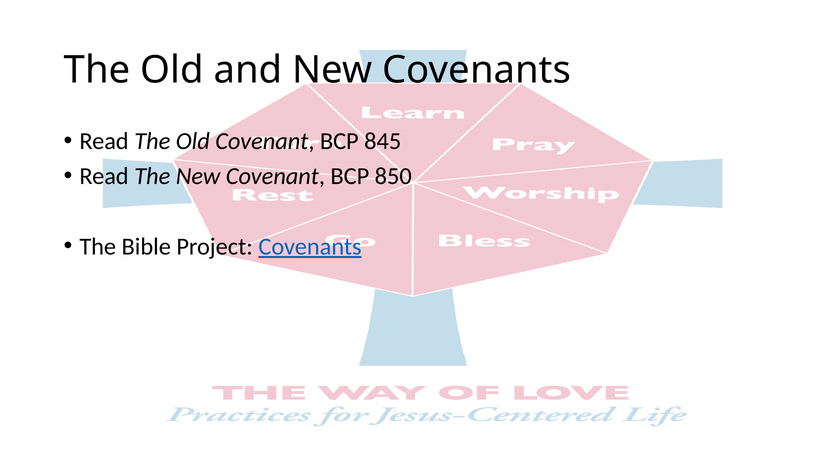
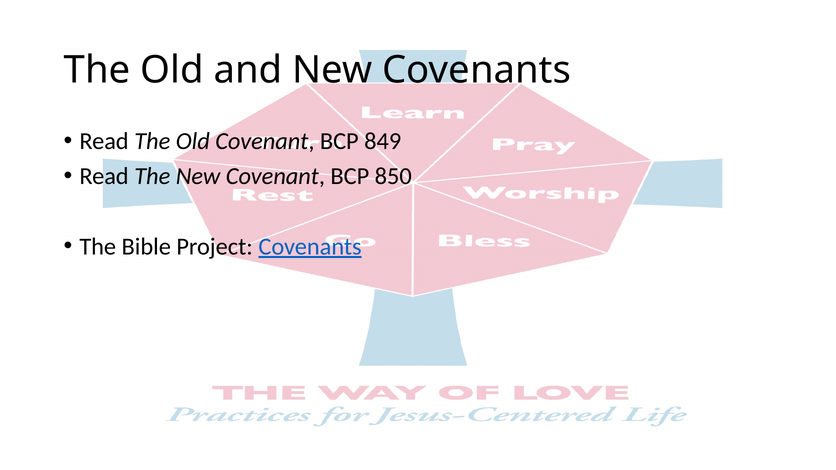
845: 845 -> 849
